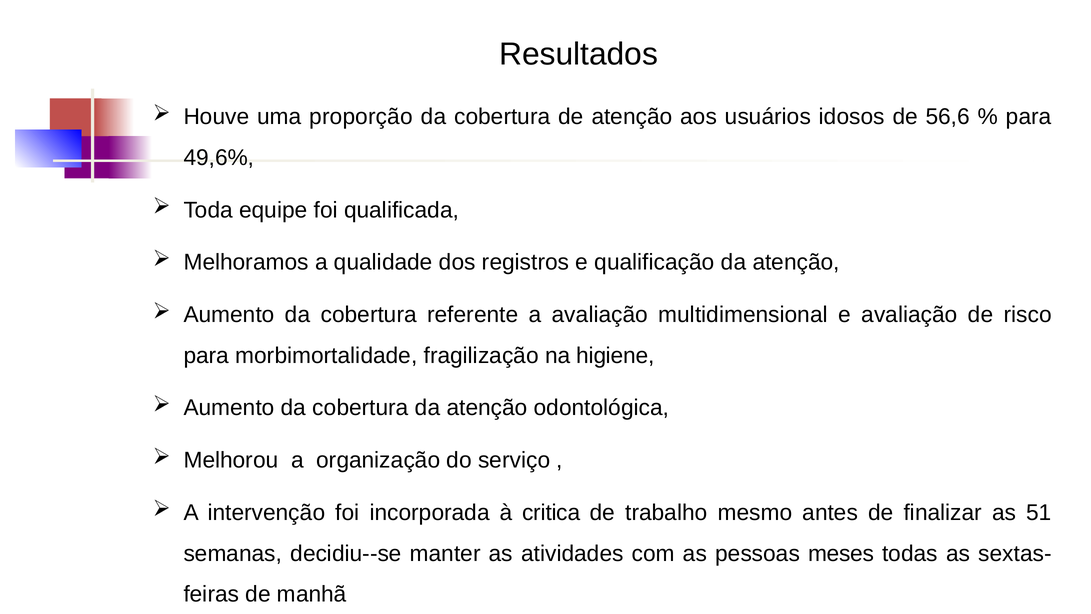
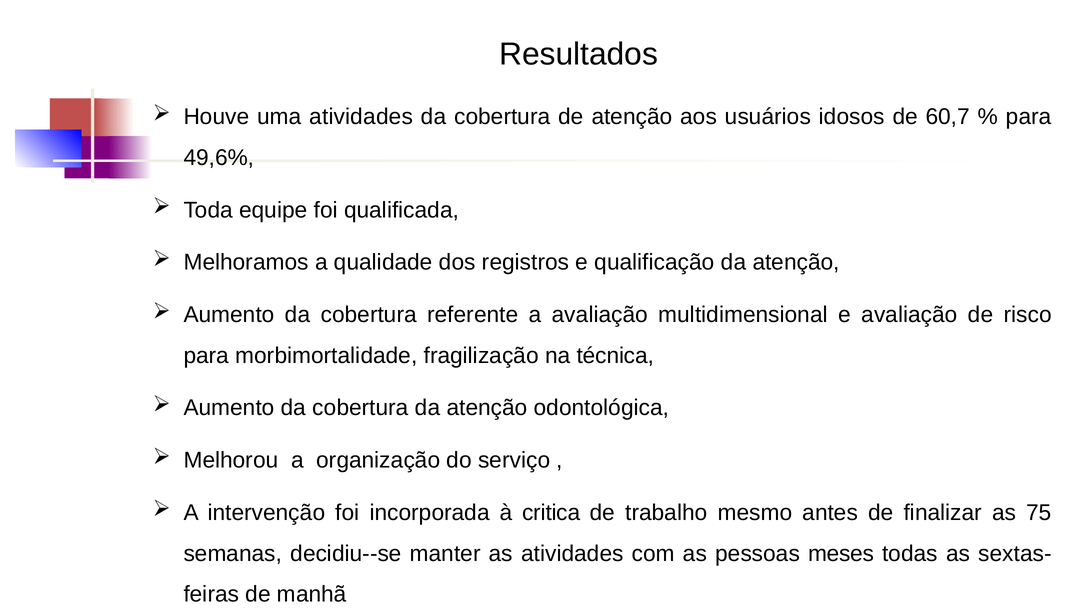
uma proporção: proporção -> atividades
56,6: 56,6 -> 60,7
higiene: higiene -> técnica
51: 51 -> 75
